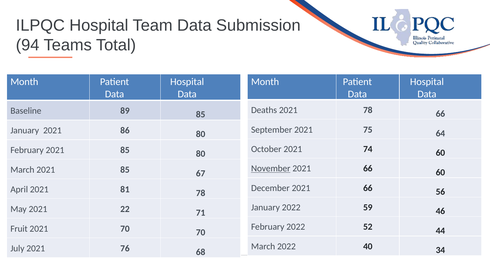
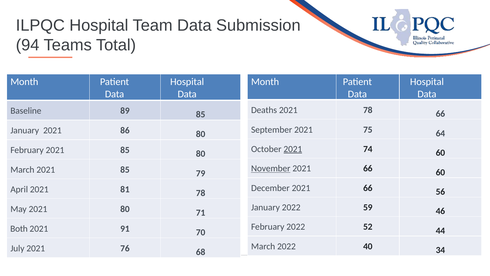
2021 at (293, 149) underline: none -> present
67: 67 -> 79
2021 22: 22 -> 80
Fruit: Fruit -> Both
2021 70: 70 -> 91
